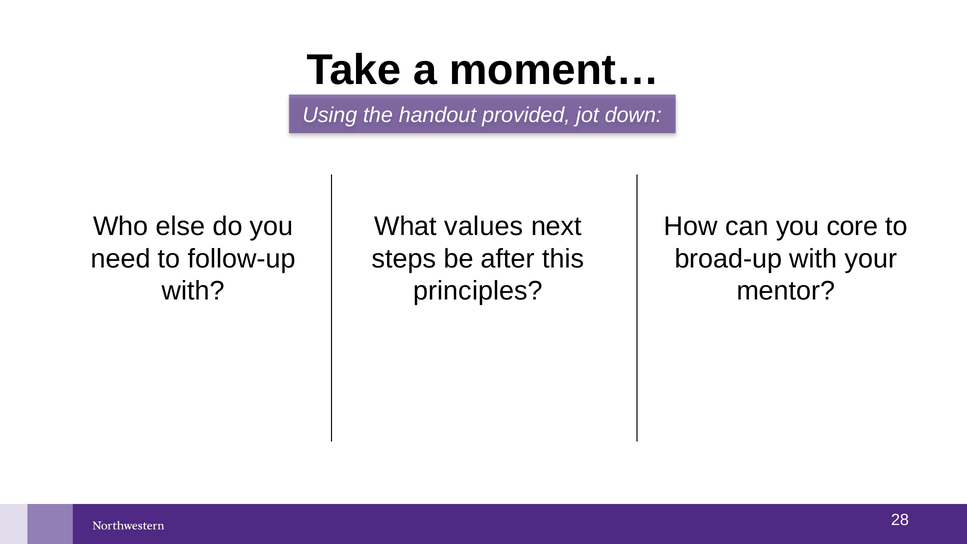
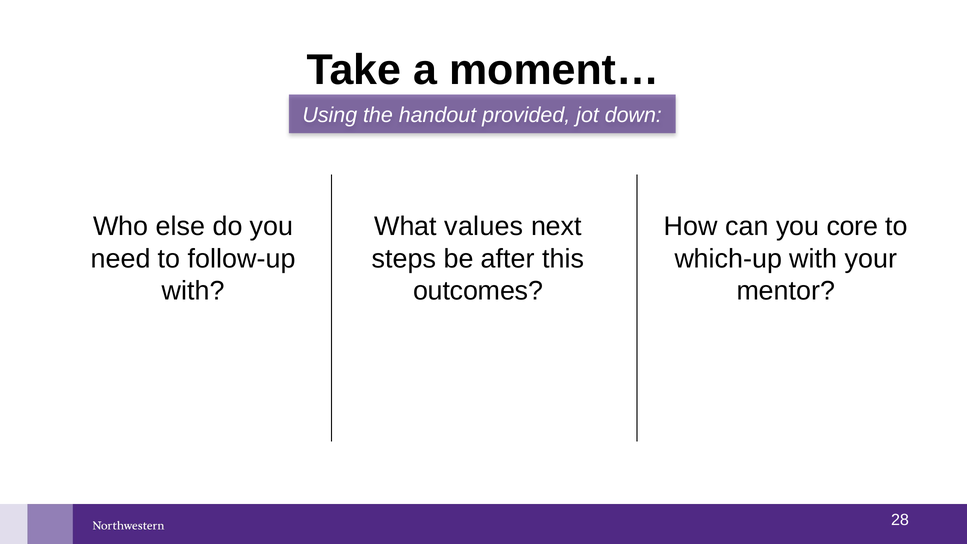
broad-up: broad-up -> which-up
principles: principles -> outcomes
